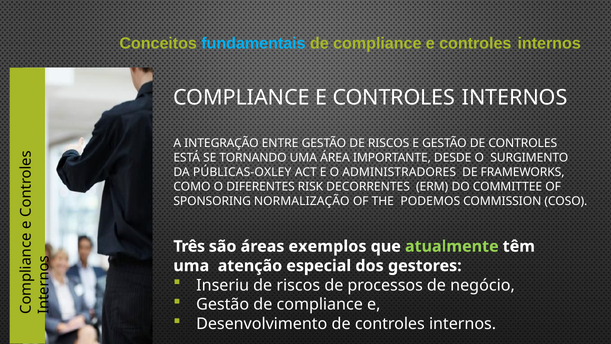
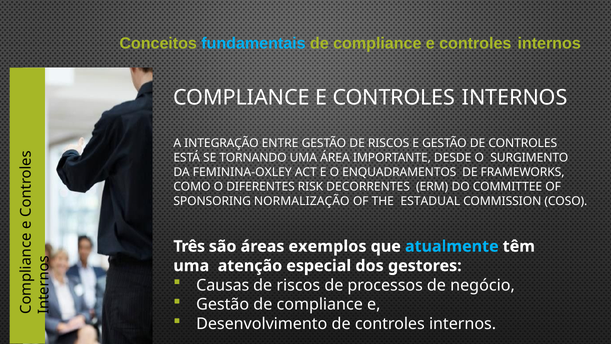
PÚBLICAS-OXLEY: PÚBLICAS-OXLEY -> FEMININA-OXLEY
ADMINISTRADORES: ADMINISTRADORES -> ENQUADRAMENTOS
PODEMOS: PODEMOS -> ESTADUAL
atualmente colour: light green -> light blue
Inseriu: Inseriu -> Causas
